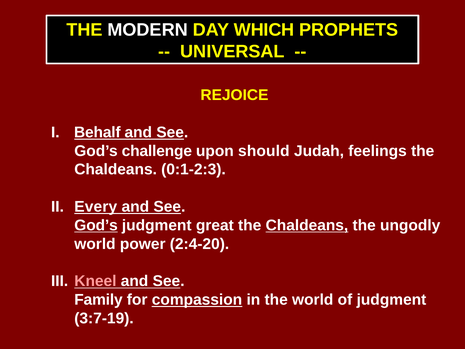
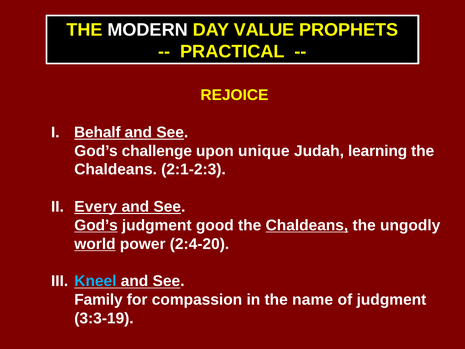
WHICH: WHICH -> VALUE
UNIVERSAL: UNIVERSAL -> PRACTICAL
should: should -> unique
feelings: feelings -> learning
0:1-2:3: 0:1-2:3 -> 2:1-2:3
great: great -> good
world at (95, 244) underline: none -> present
Kneel colour: pink -> light blue
compassion underline: present -> none
the world: world -> name
3:7-19: 3:7-19 -> 3:3-19
